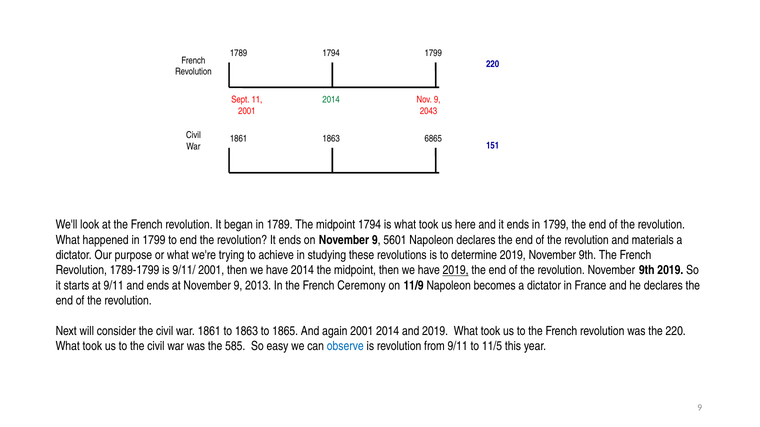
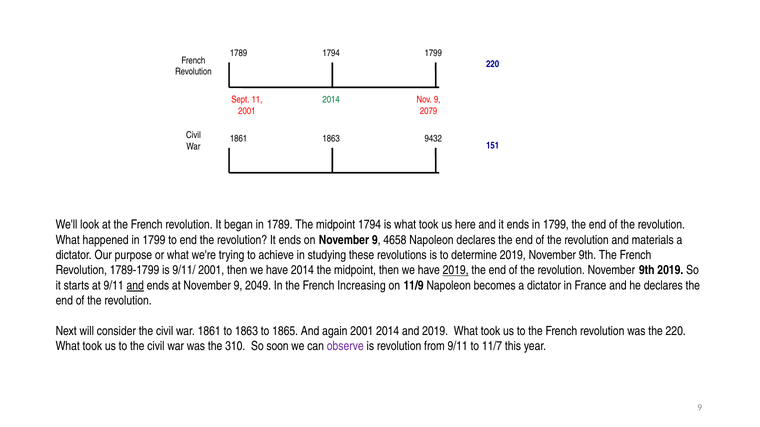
2043: 2043 -> 2079
6865: 6865 -> 9432
5601: 5601 -> 4658
and at (135, 286) underline: none -> present
2013: 2013 -> 2049
Ceremony: Ceremony -> Increasing
585: 585 -> 310
easy: easy -> soon
observe colour: blue -> purple
11/5: 11/5 -> 11/7
